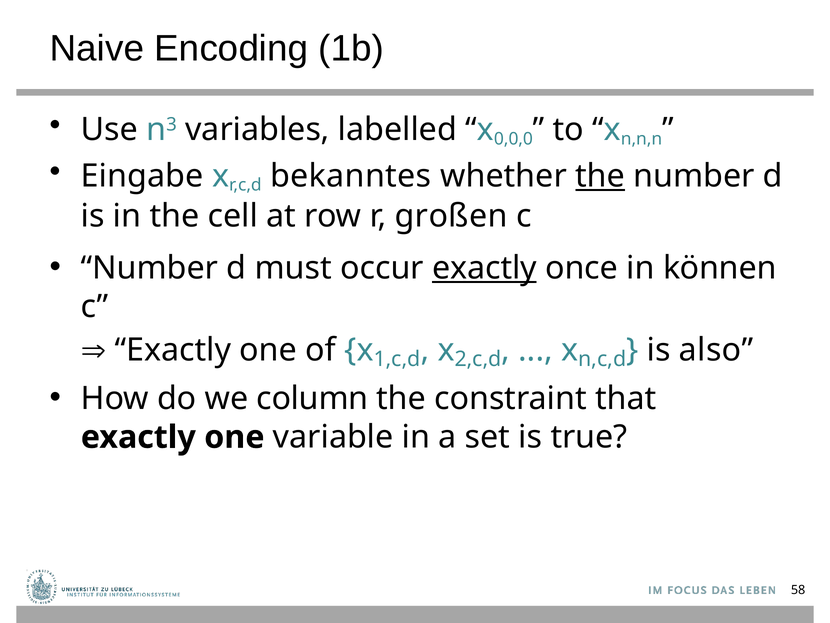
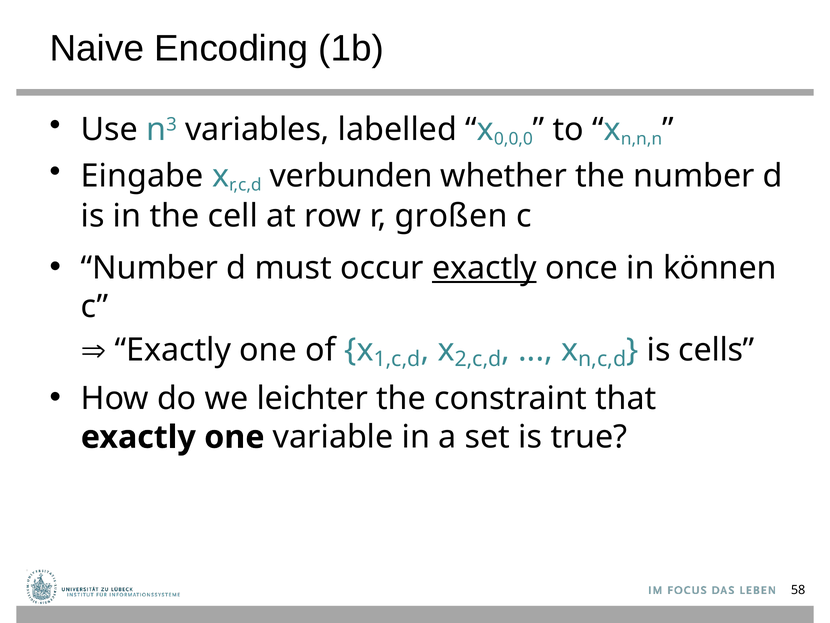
bekanntes: bekanntes -> verbunden
the at (600, 176) underline: present -> none
also: also -> cells
column: column -> leichter
